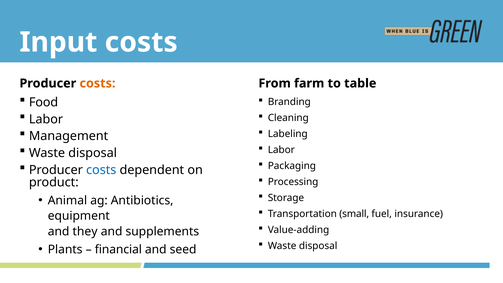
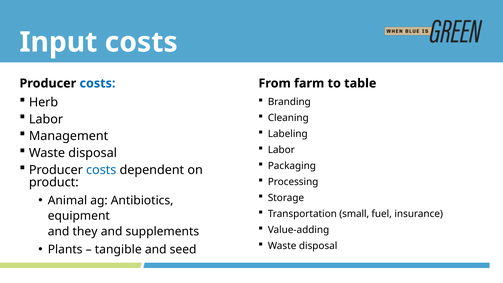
costs at (97, 83) colour: orange -> blue
Food: Food -> Herb
financial: financial -> tangible
